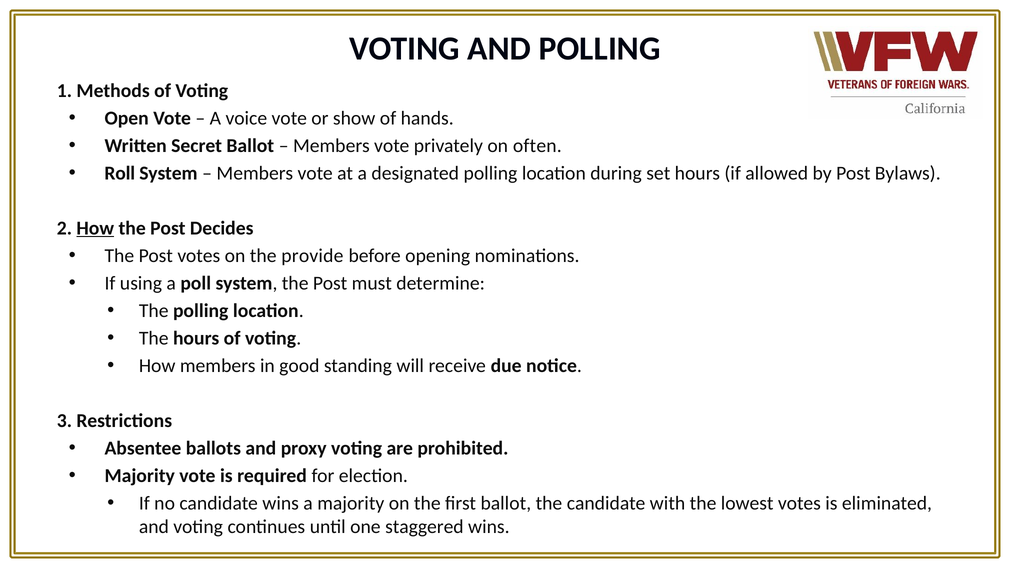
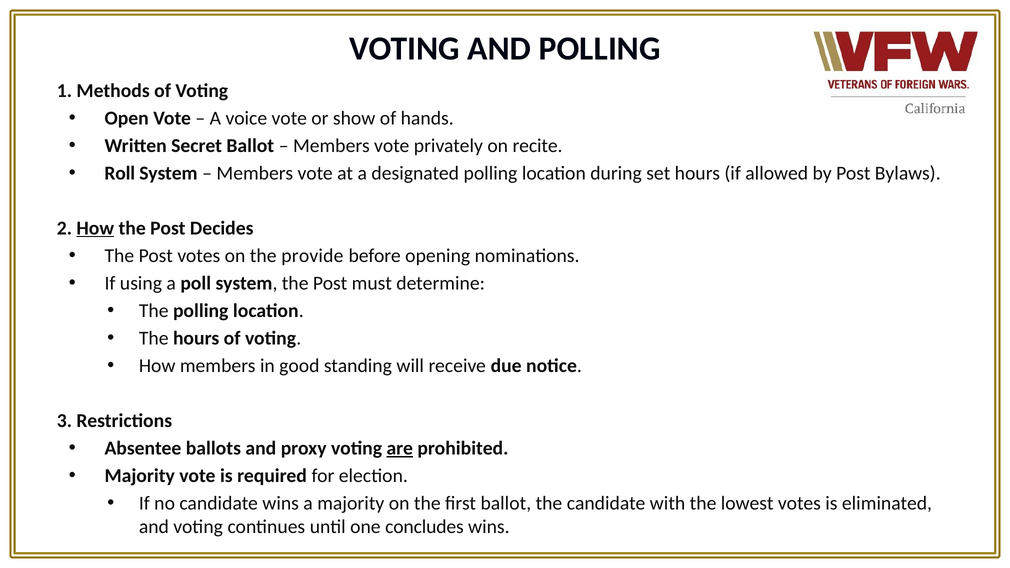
often: often -> recite
are underline: none -> present
staggered: staggered -> concludes
